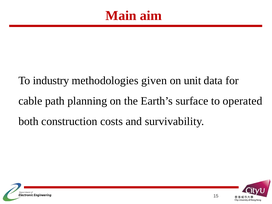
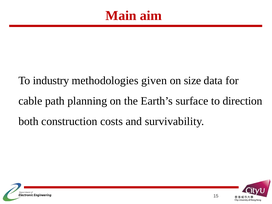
unit: unit -> size
operated: operated -> direction
